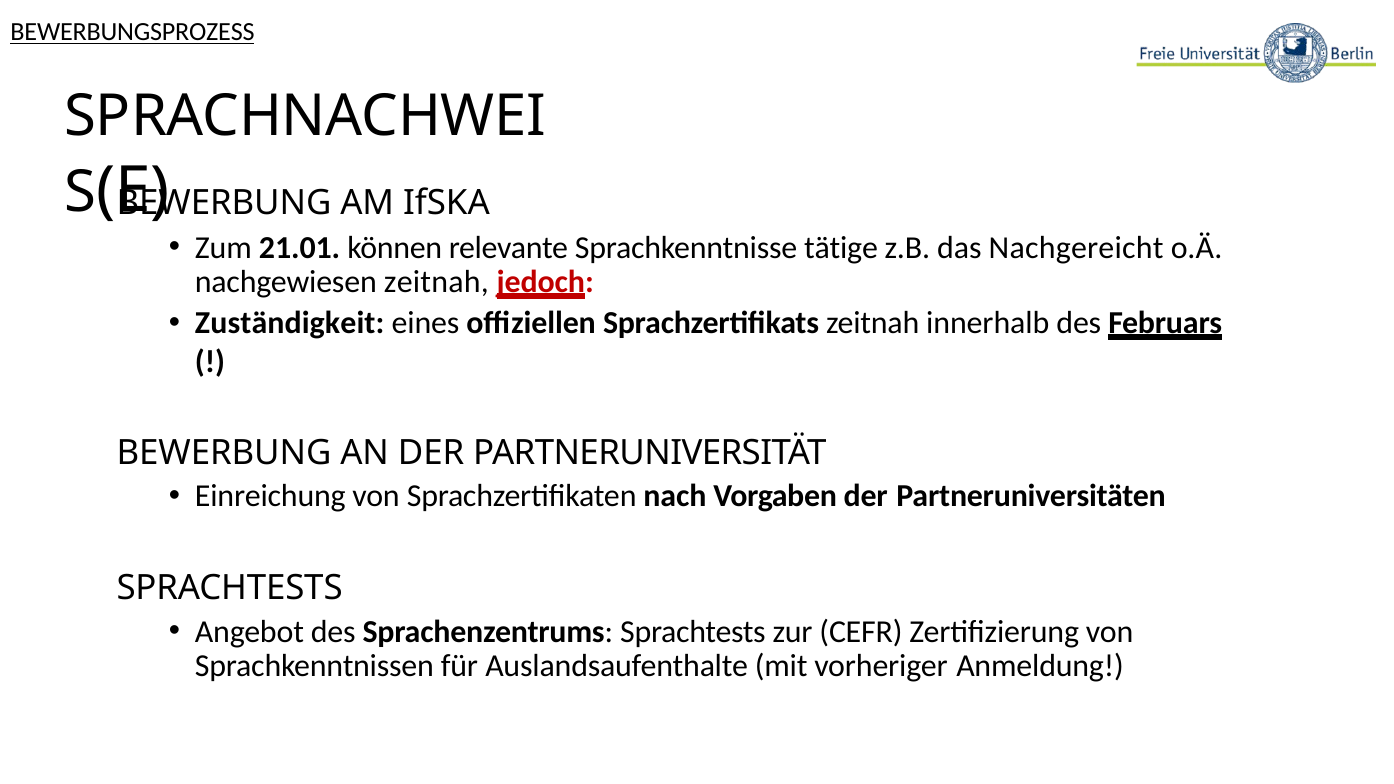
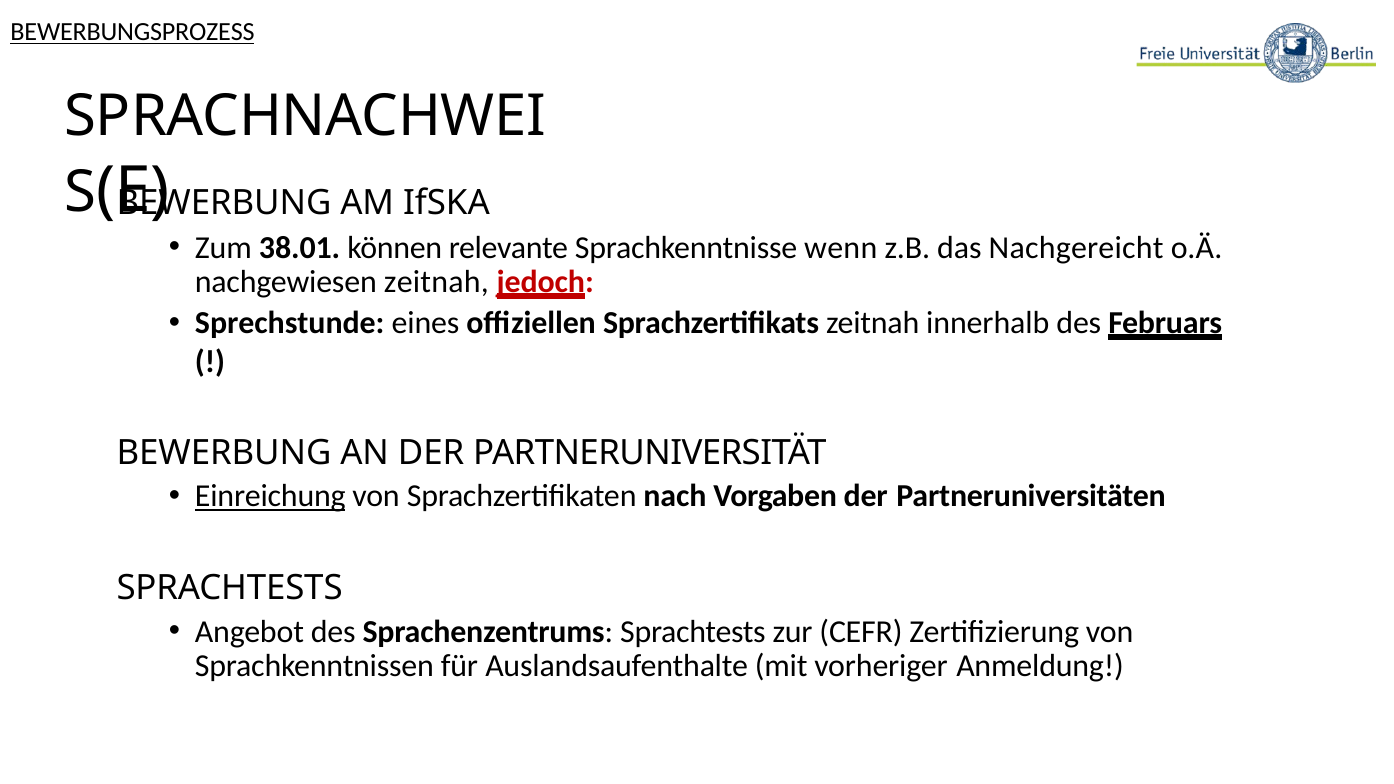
21.01: 21.01 -> 38.01
tätige: tätige -> wenn
Zuständigkeit: Zuständigkeit -> Sprechstunde
Einreichung underline: none -> present
